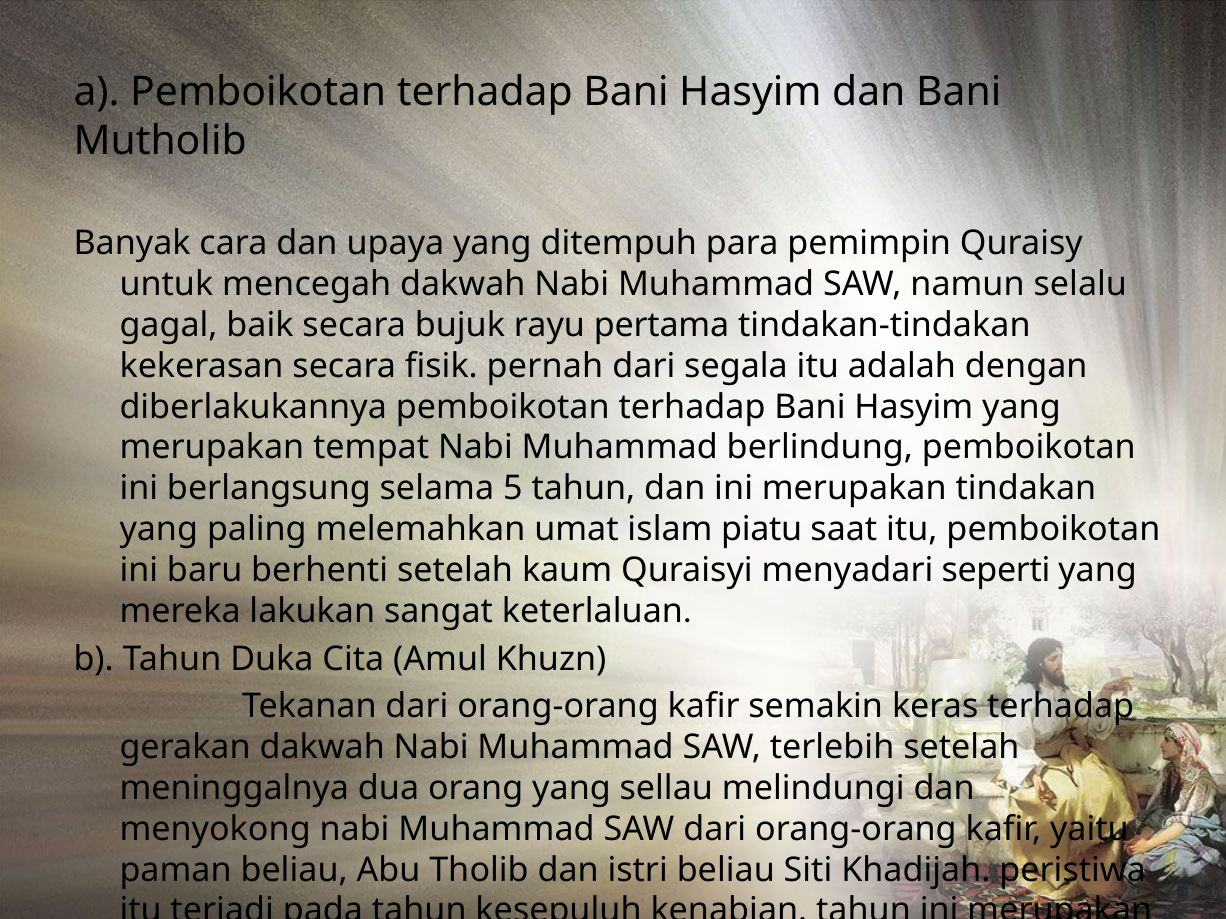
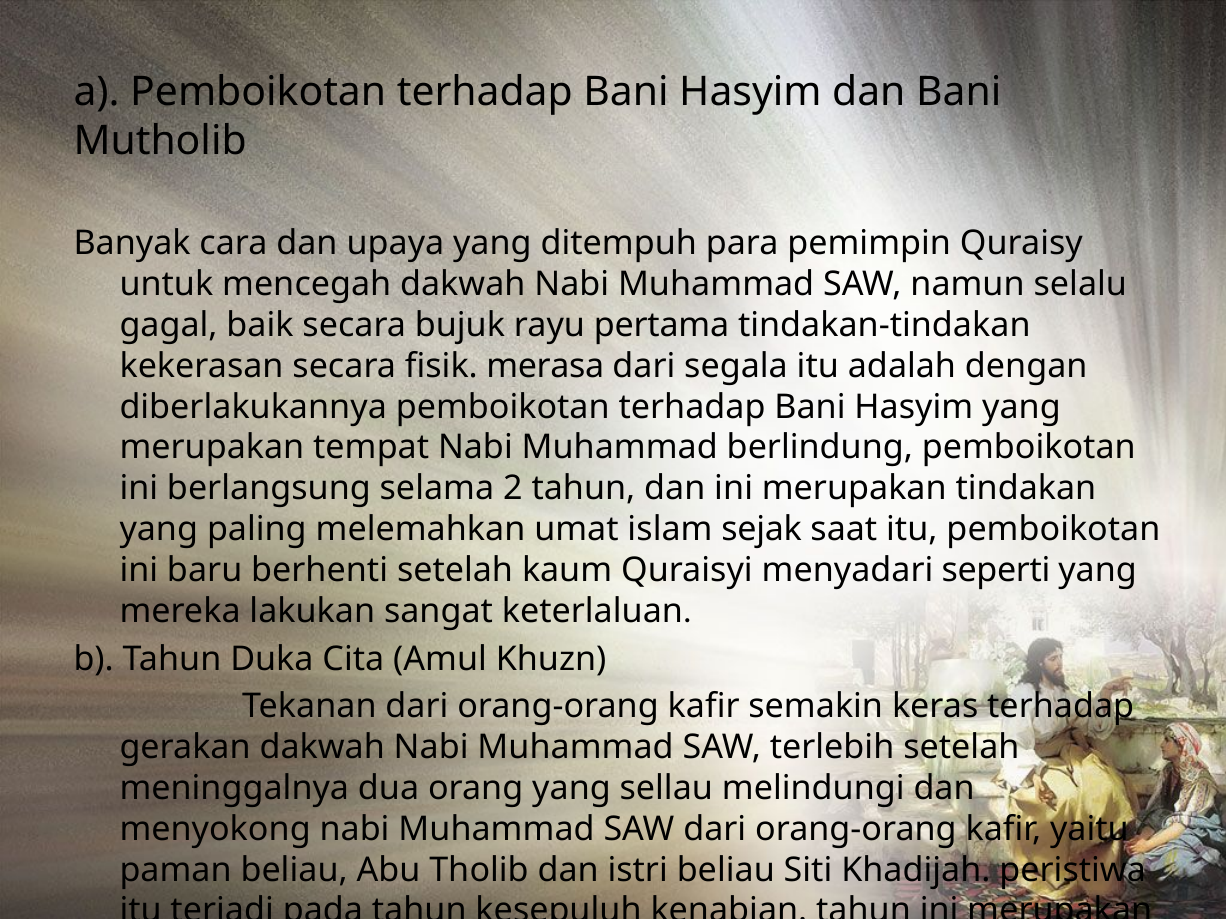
pernah: pernah -> merasa
5: 5 -> 2
piatu: piatu -> sejak
